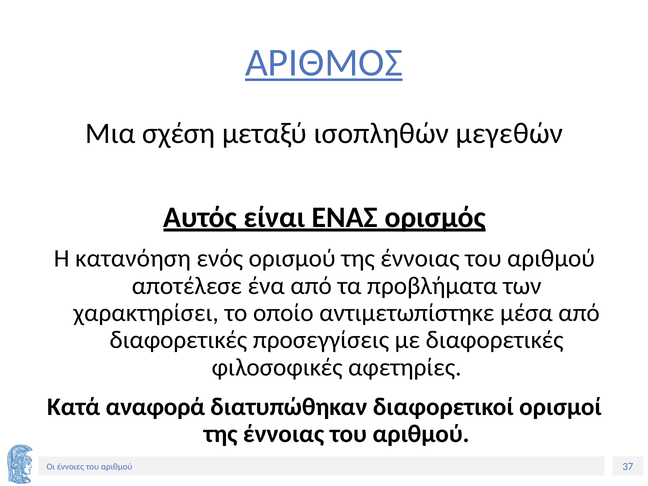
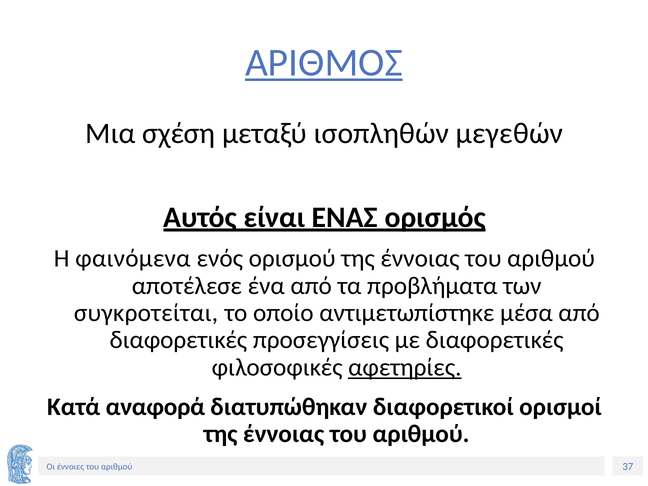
κατανόηση: κατανόηση -> φαινόμενα
χαρακτηρίσει: χαρακτηρίσει -> συγκροτείται
αφετηρίες underline: none -> present
